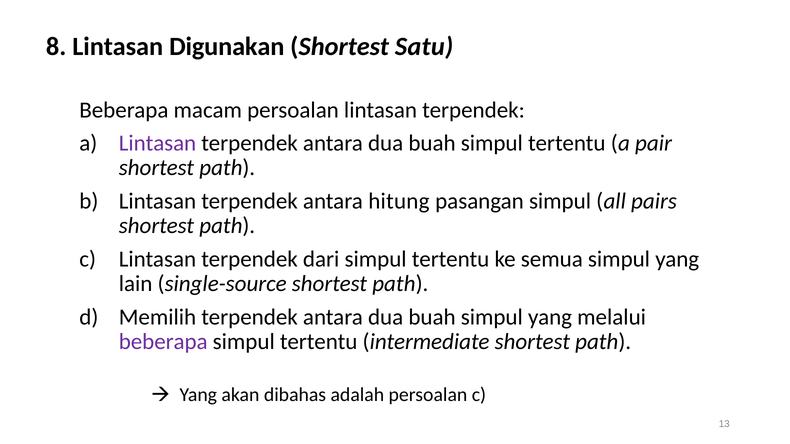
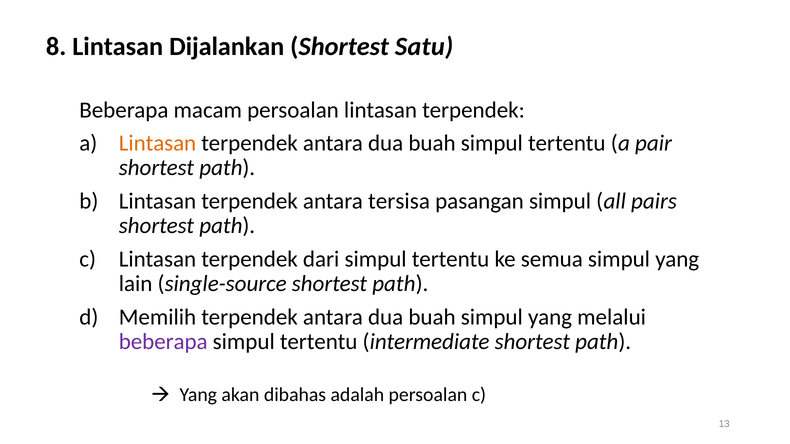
Digunakan: Digunakan -> Dijalankan
Lintasan at (158, 143) colour: purple -> orange
hitung: hitung -> tersisa
